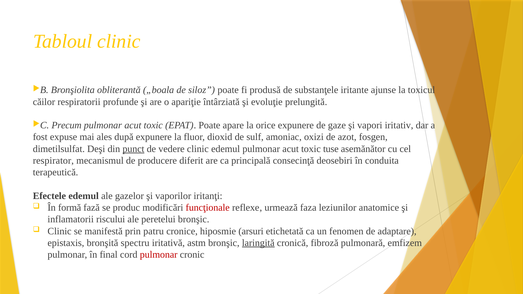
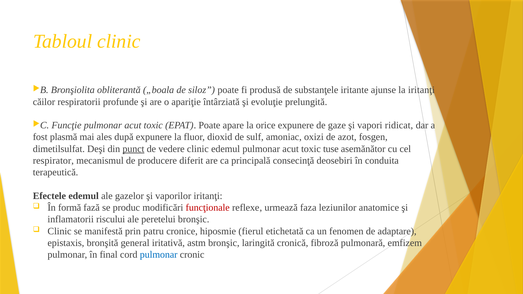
la toxicul: toxicul -> iritanţi
Precum: Precum -> Funcţie
iritativ: iritativ -> ridicat
expuse: expuse -> plasmă
arsuri: arsuri -> fierul
spectru: spectru -> general
laringită underline: present -> none
pulmonar at (159, 255) colour: red -> blue
